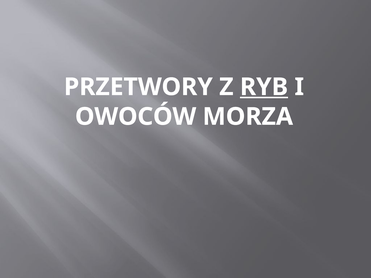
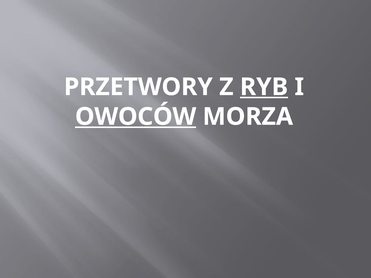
OWOCÓW underline: none -> present
